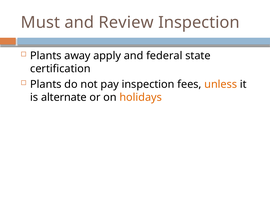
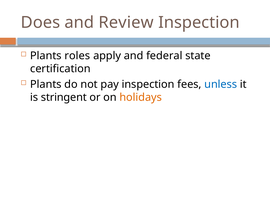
Must: Must -> Does
away: away -> roles
unless colour: orange -> blue
alternate: alternate -> stringent
